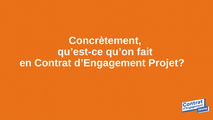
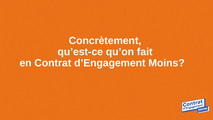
Projet: Projet -> Moins
